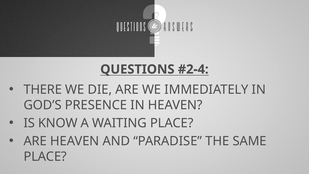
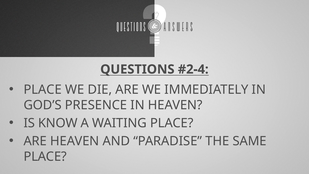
THERE at (43, 89): THERE -> PLACE
